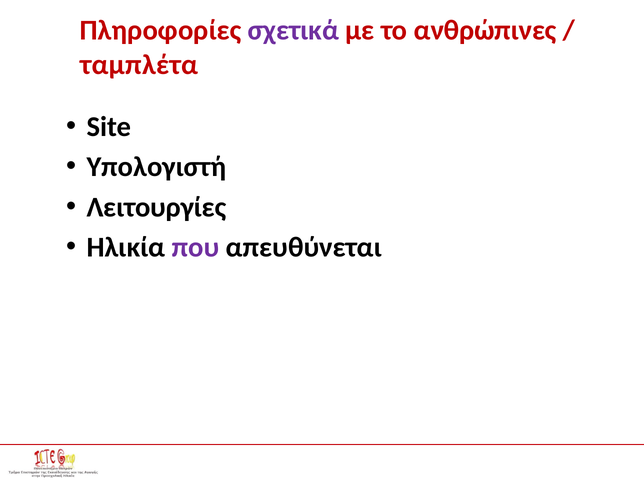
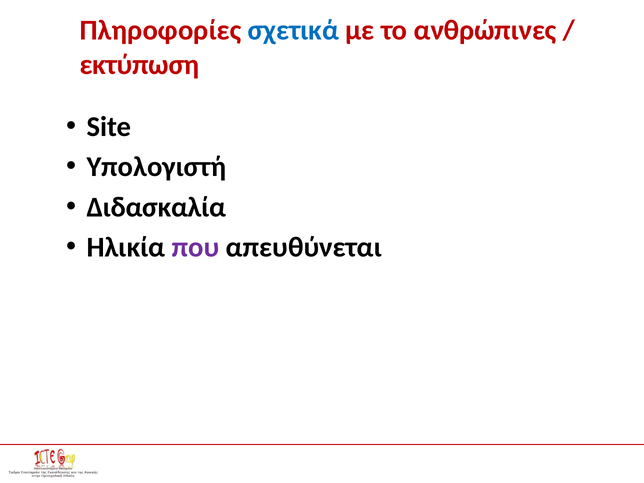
σχετικά colour: purple -> blue
ταμπλέτα: ταμπλέτα -> εκτύπωση
Λειτουργίες: Λειτουργίες -> Διδασκαλία
